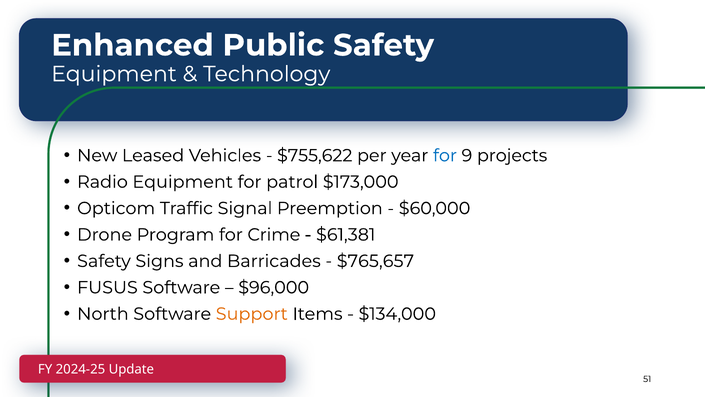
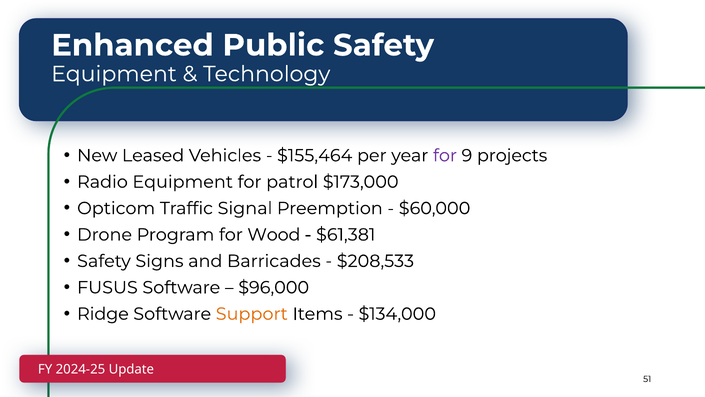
$755,622: $755,622 -> $155,464
for at (445, 155) colour: blue -> purple
Crime: Crime -> Wood
$765,657: $765,657 -> $208,533
North: North -> Ridge
